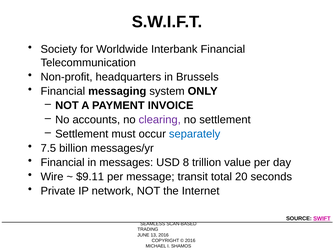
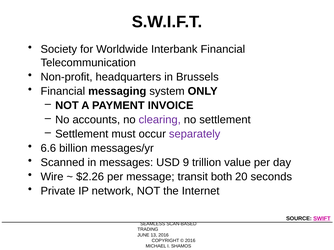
separately colour: blue -> purple
7.5: 7.5 -> 6.6
Financial at (63, 163): Financial -> Scanned
8: 8 -> 9
$9.11: $9.11 -> $2.26
total: total -> both
